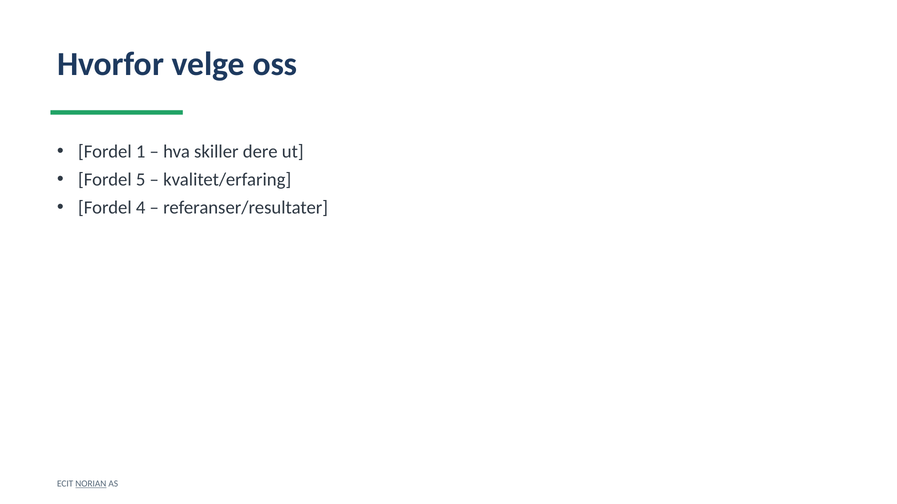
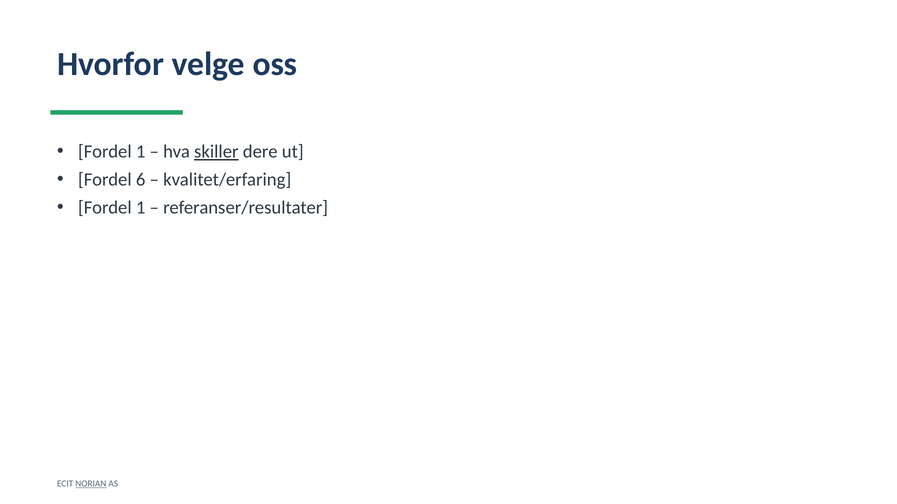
skiller underline: none -> present
5: 5 -> 6
4 at (141, 208): 4 -> 1
